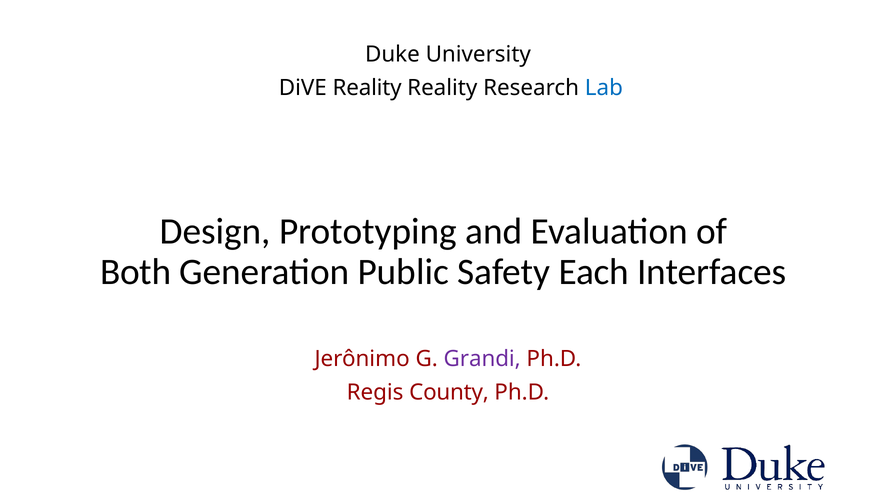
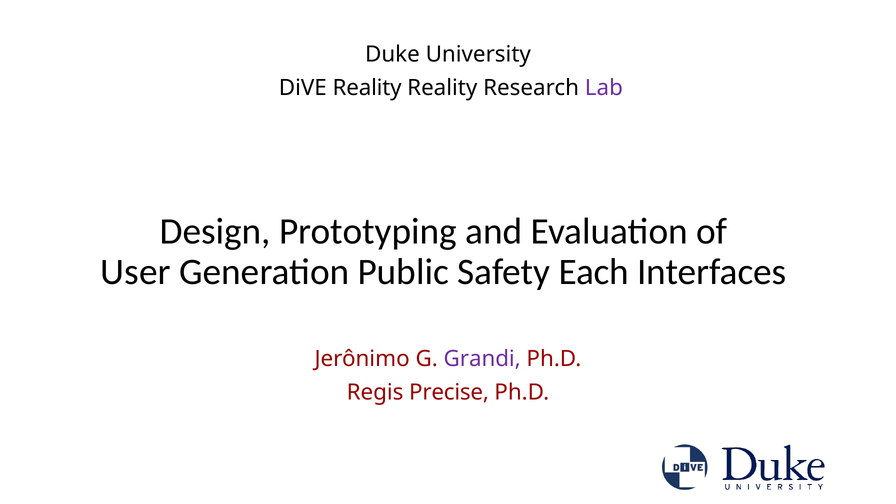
Lab colour: blue -> purple
Both: Both -> User
County: County -> Precise
